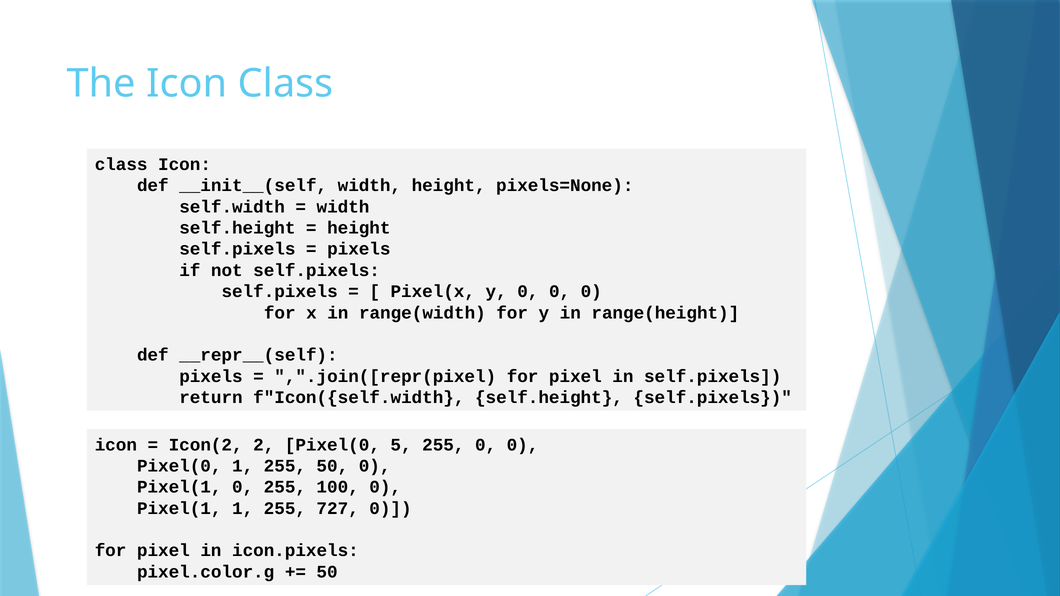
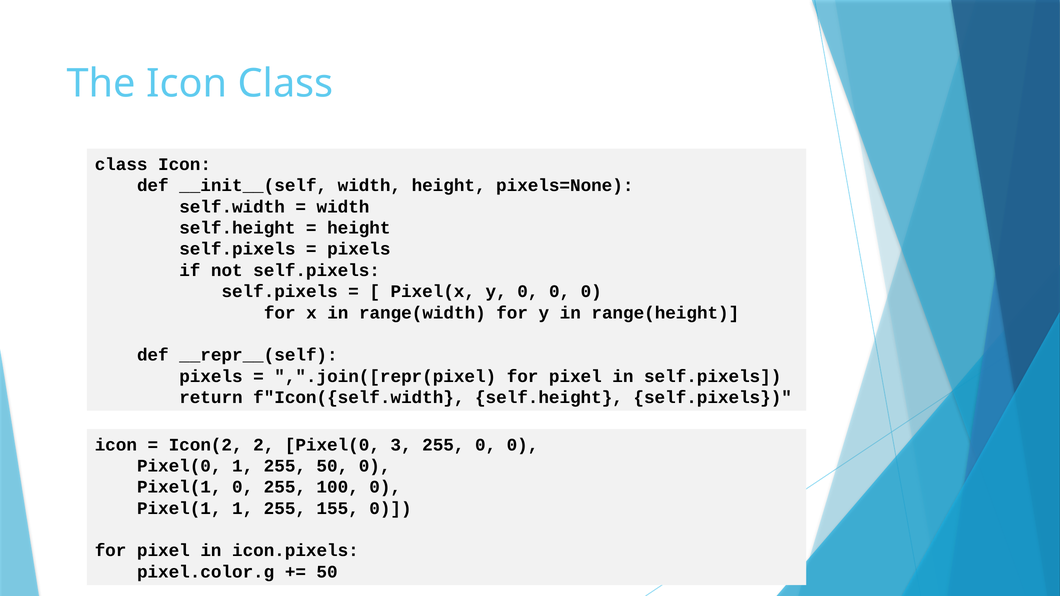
5: 5 -> 3
727: 727 -> 155
